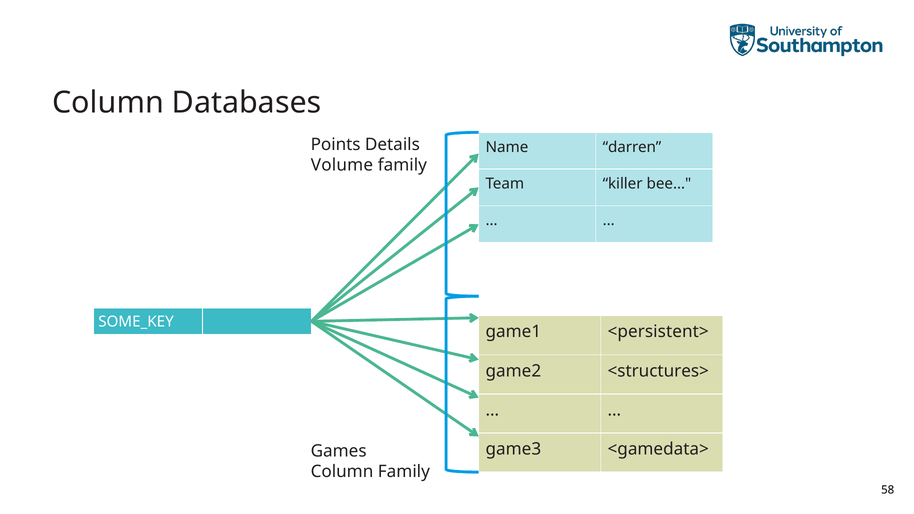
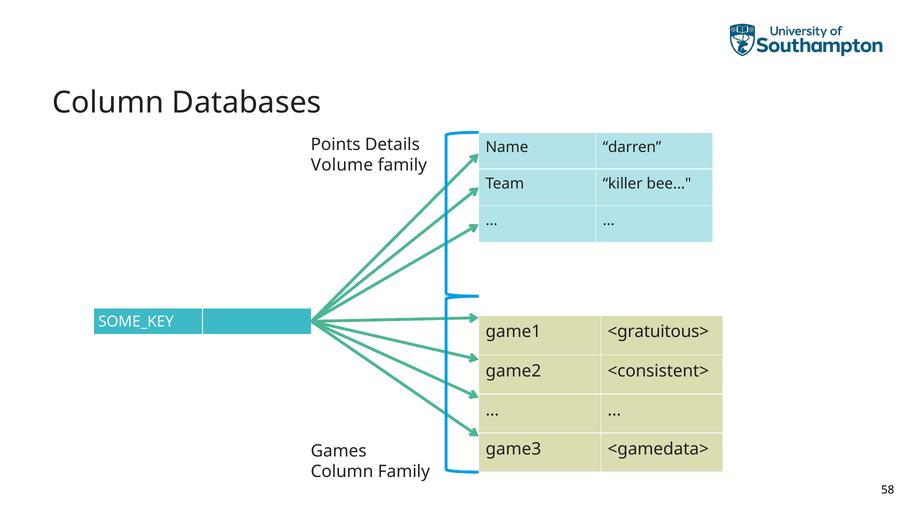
<persistent>: <persistent> -> <gratuitous>
<structures>: <structures> -> <consistent>
